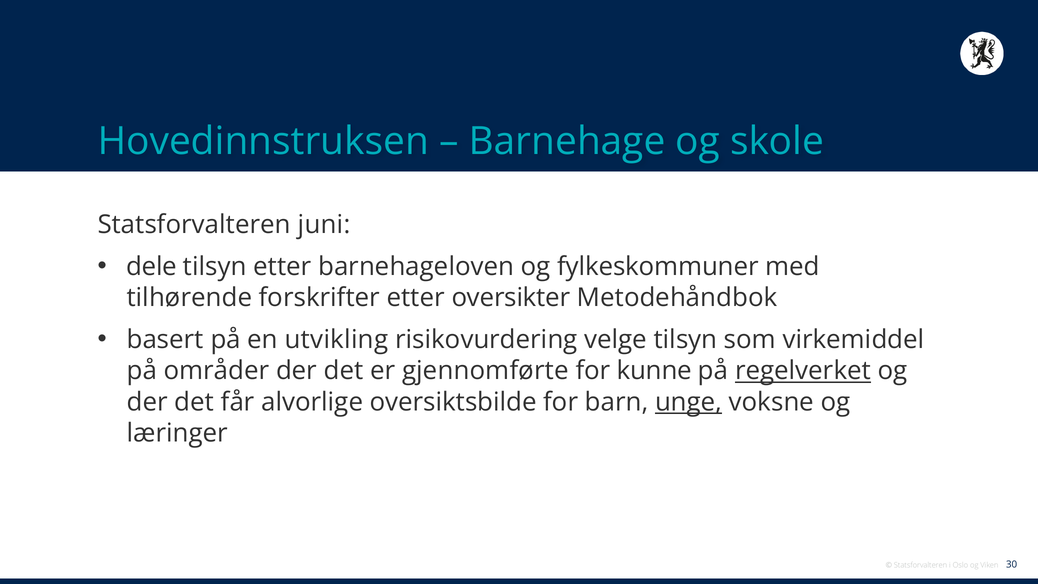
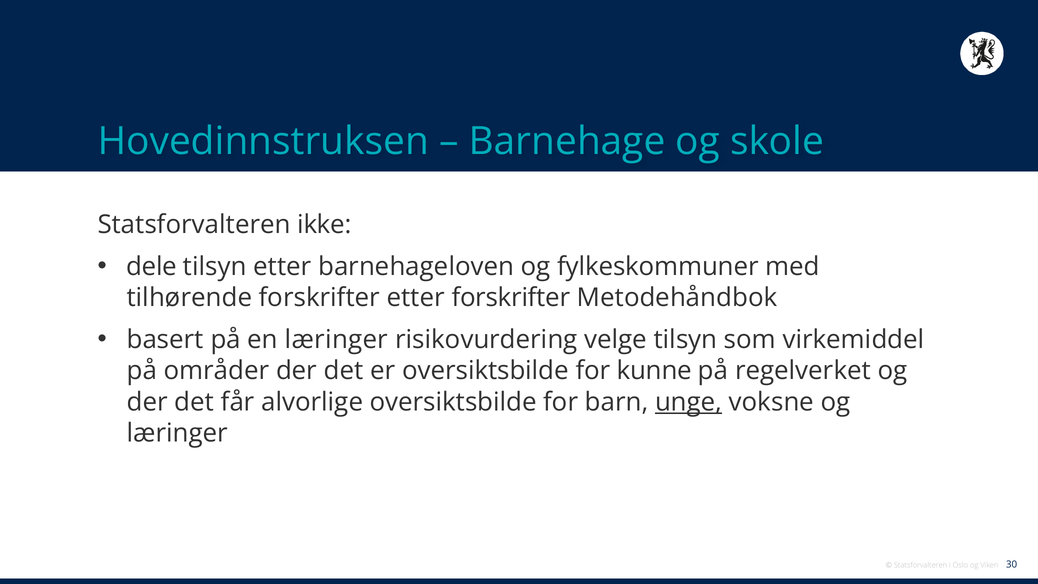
juni: juni -> ikke
etter oversikter: oversikter -> forskrifter
en utvikling: utvikling -> læringer
er gjennomførte: gjennomførte -> oversiktsbilde
regelverket underline: present -> none
